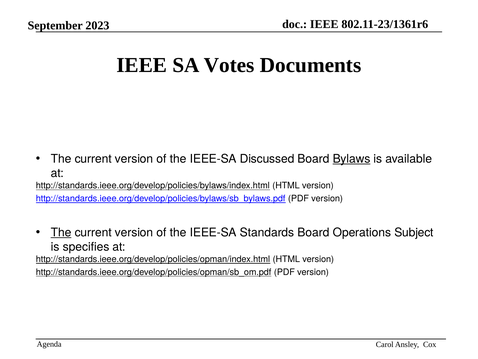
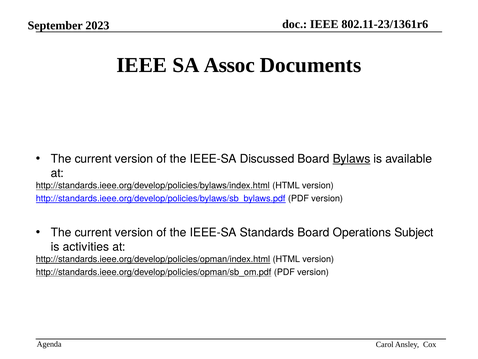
Votes: Votes -> Assoc
The at (61, 232) underline: present -> none
specifies: specifies -> activities
